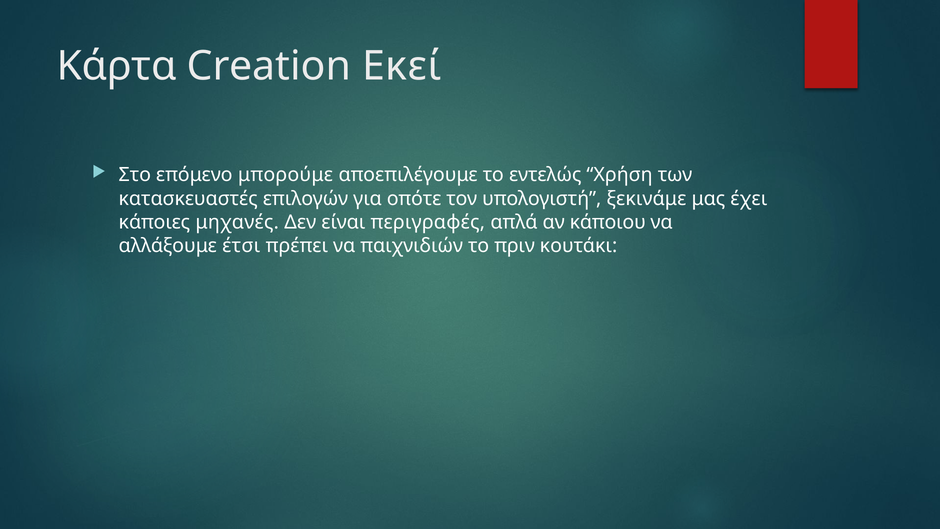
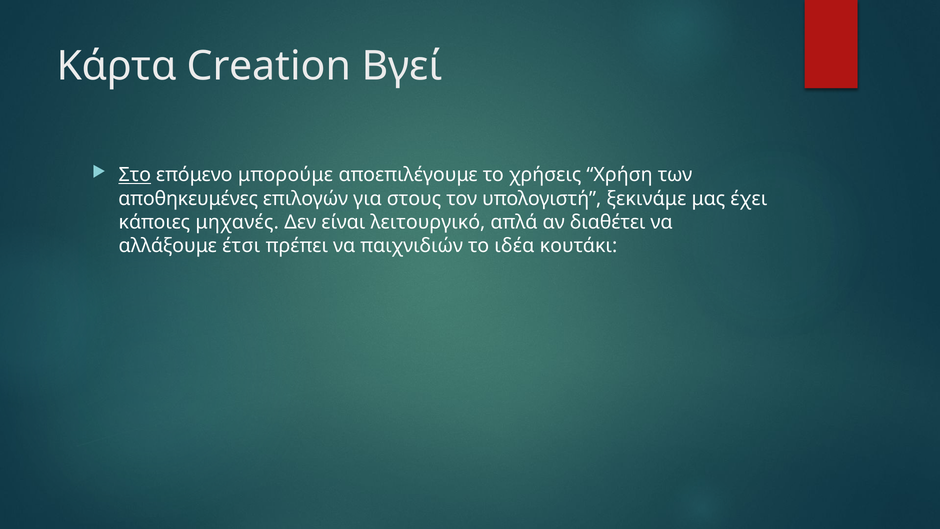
Εκεί: Εκεί -> Βγεί
Στο underline: none -> present
εντελώς: εντελώς -> χρήσεις
κατασκευαστές: κατασκευαστές -> αποθηκευμένες
οπότε: οπότε -> στους
περιγραφές: περιγραφές -> λειτουργικό
κάποιου: κάποιου -> διαθέτει
πριν: πριν -> ιδέα
